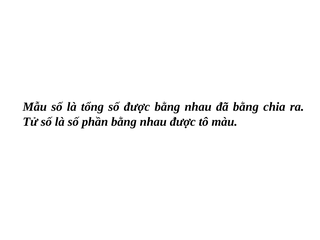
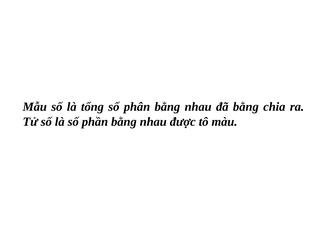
số được: được -> phân
